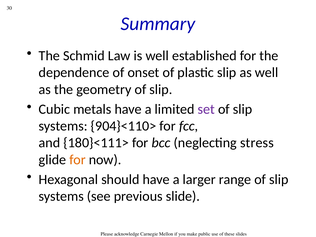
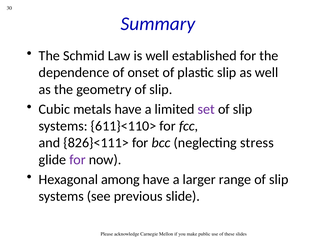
904}<110>: 904}<110> -> 611}<110>
180}<111>: 180}<111> -> 826}<111>
for at (78, 160) colour: orange -> purple
should: should -> among
